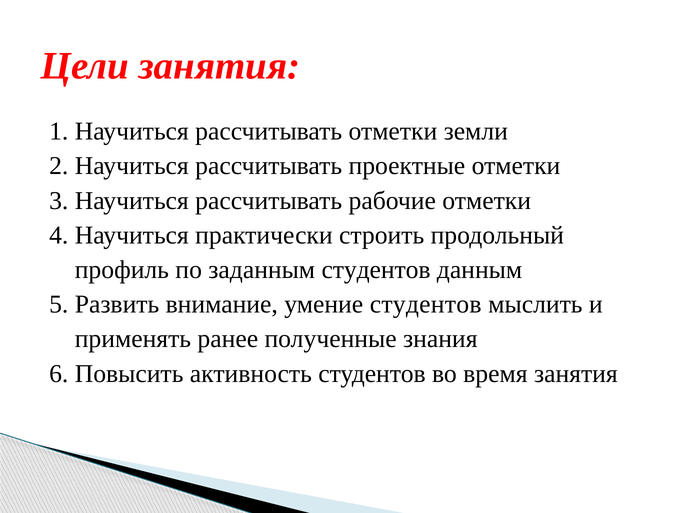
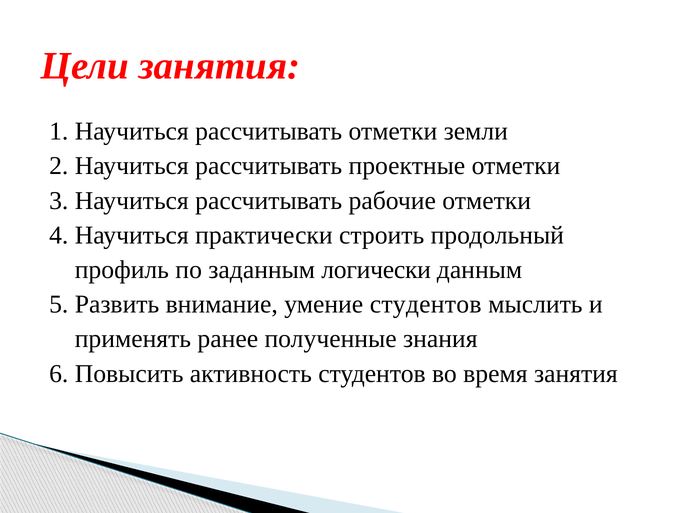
заданным студентов: студентов -> логически
